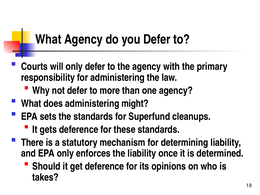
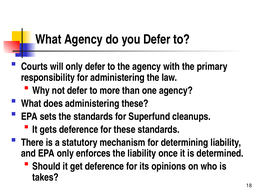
administering might: might -> these
